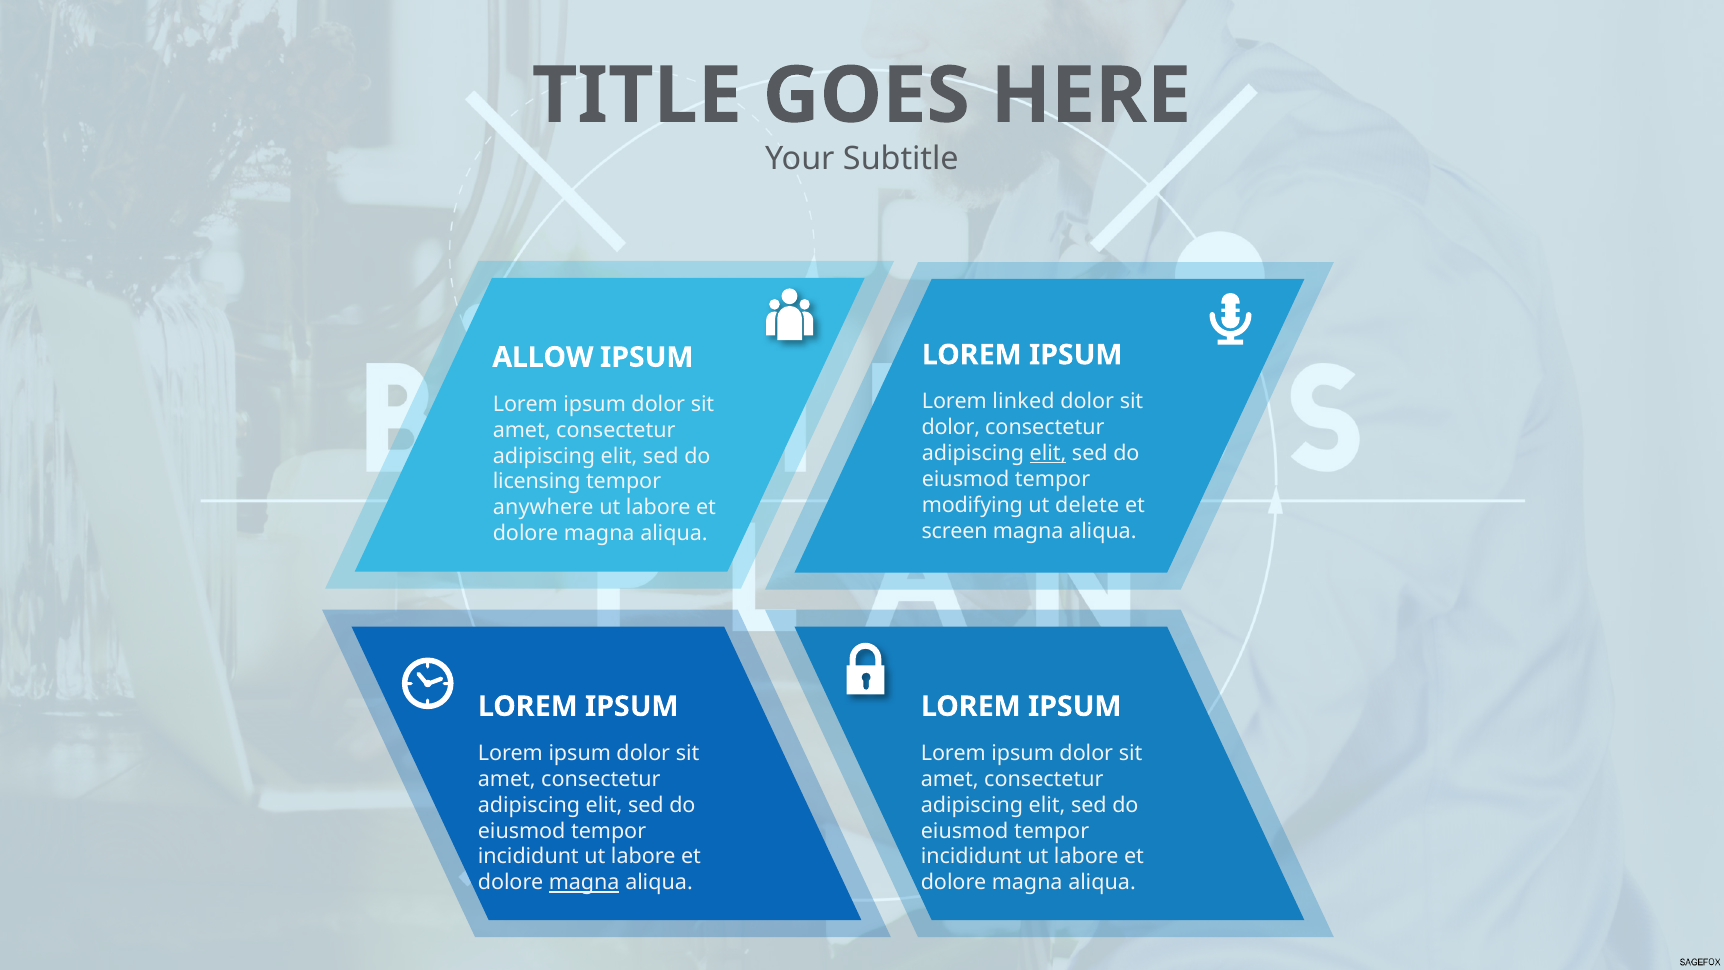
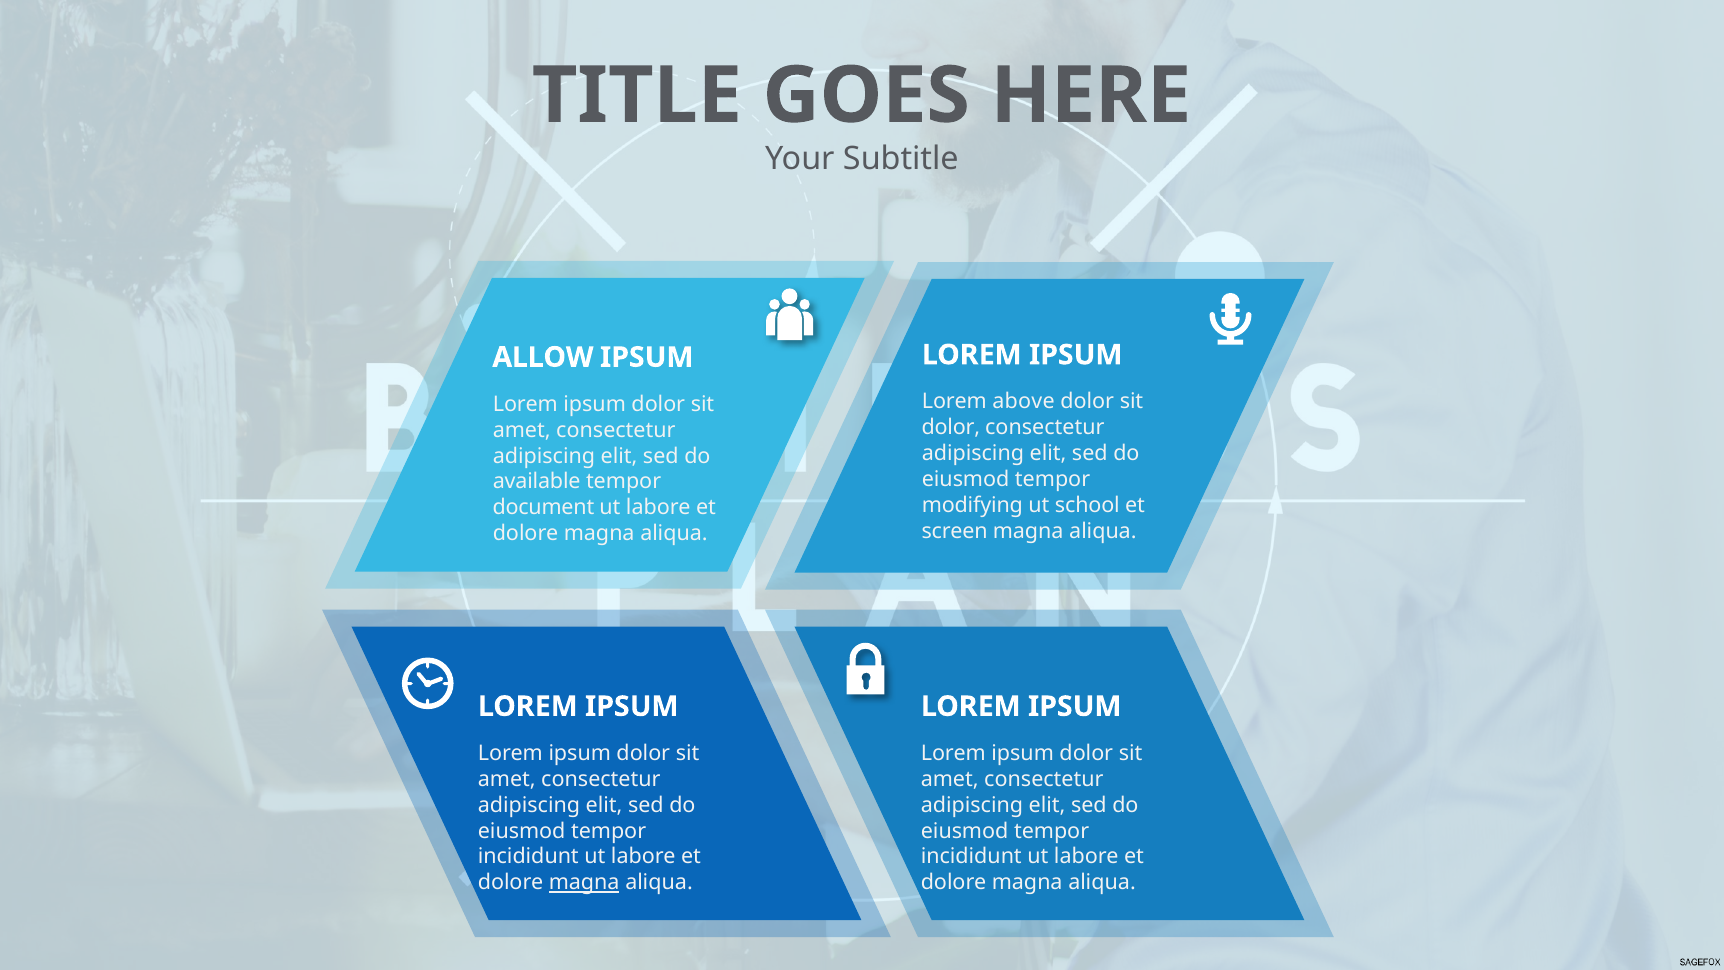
linked: linked -> above
elit at (1048, 453) underline: present -> none
licensing: licensing -> available
delete: delete -> school
anywhere: anywhere -> document
